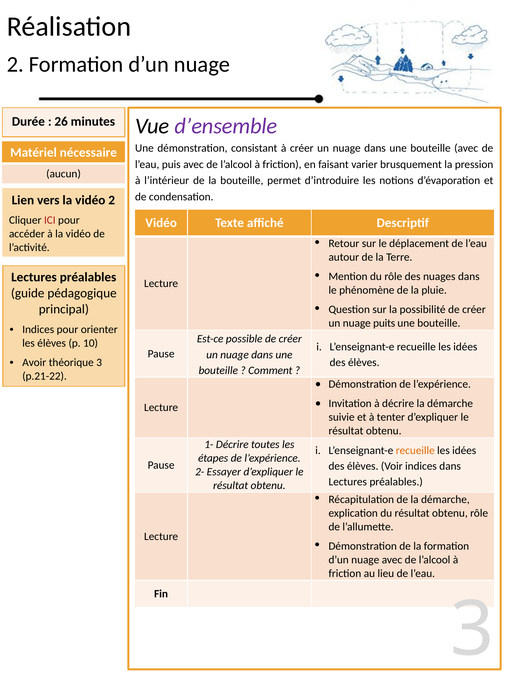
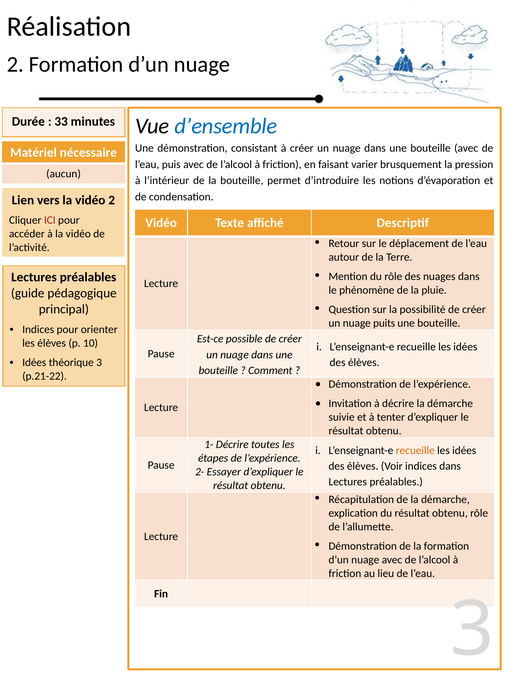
26: 26 -> 33
d’ensemble colour: purple -> blue
Avoir at (34, 363): Avoir -> Idées
